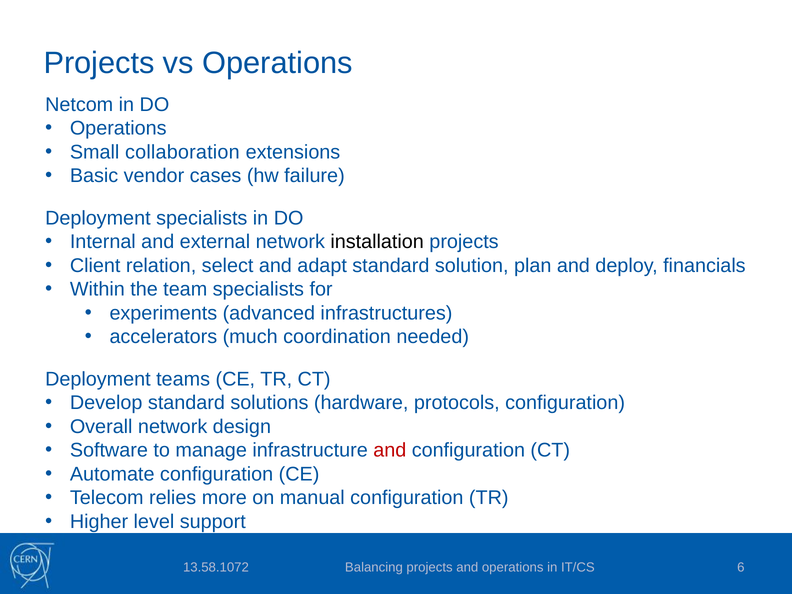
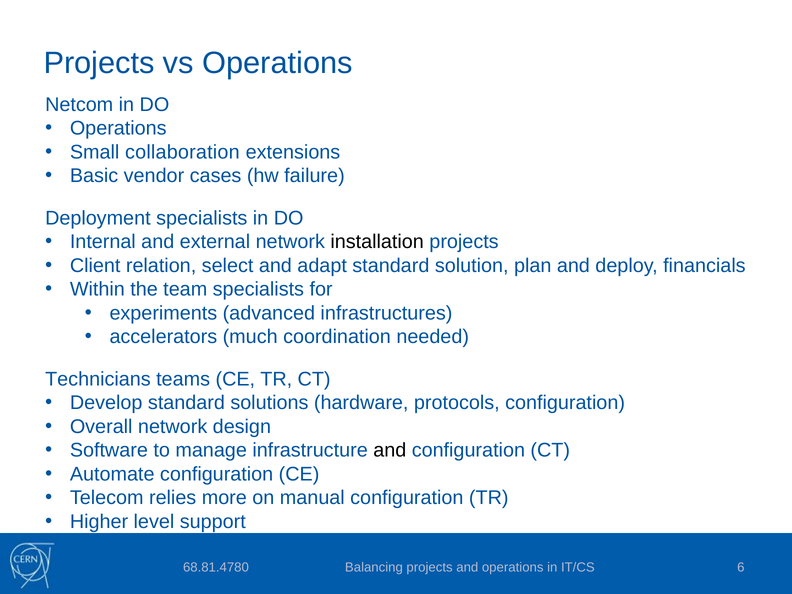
Deployment at (98, 379): Deployment -> Technicians
and at (390, 450) colour: red -> black
13.58.1072: 13.58.1072 -> 68.81.4780
